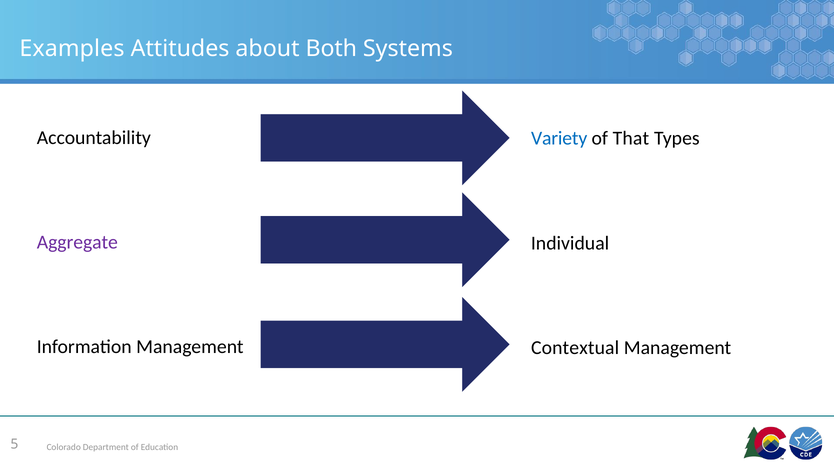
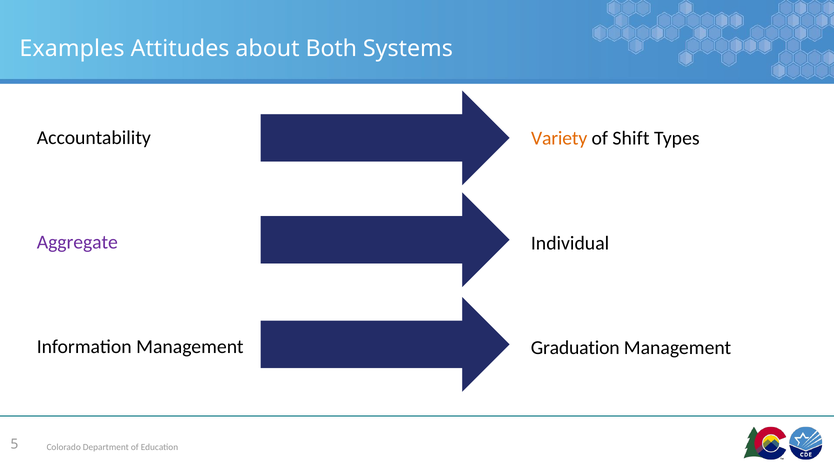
Variety colour: blue -> orange
That: That -> Shift
Contextual: Contextual -> Graduation
